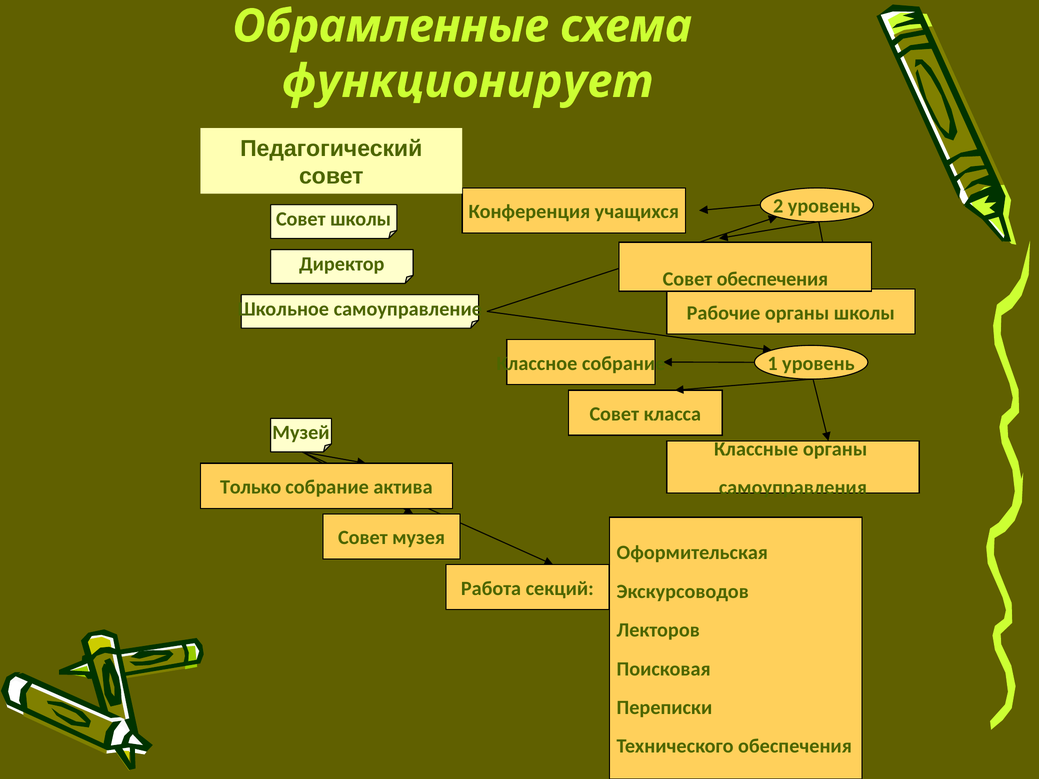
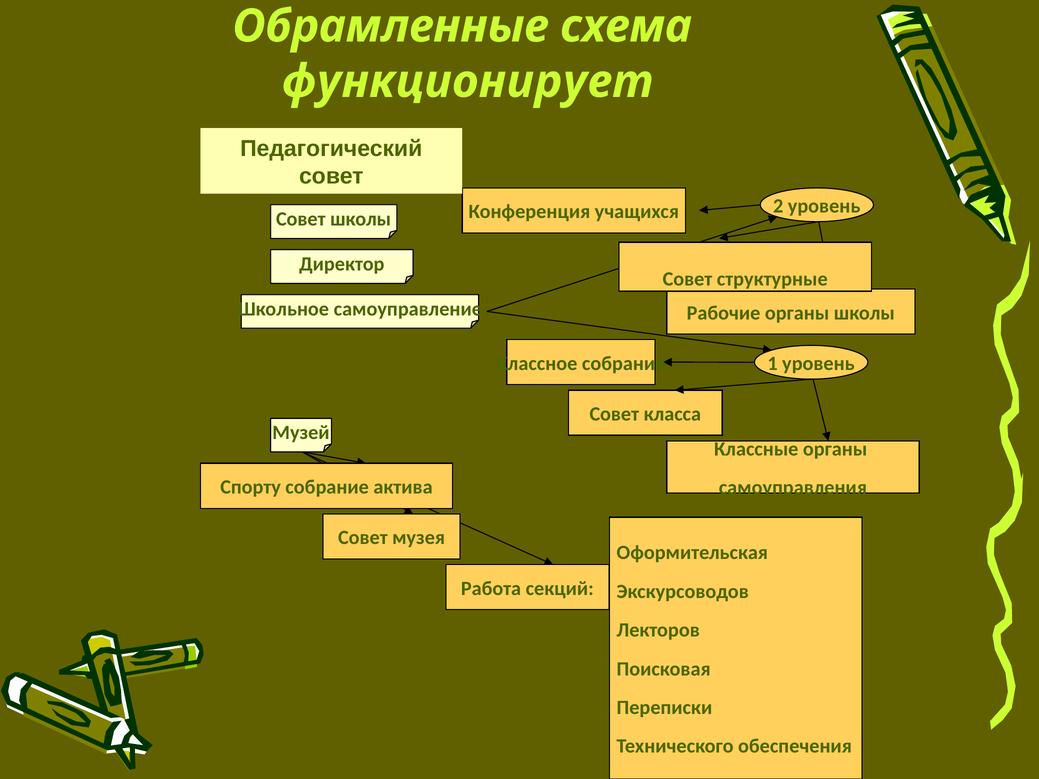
Совет обеспечения: обеспечения -> структурные
Только: Только -> Спорту
